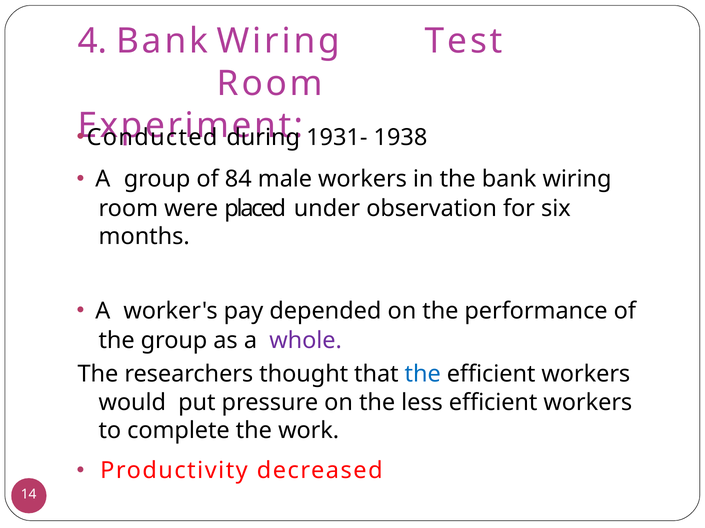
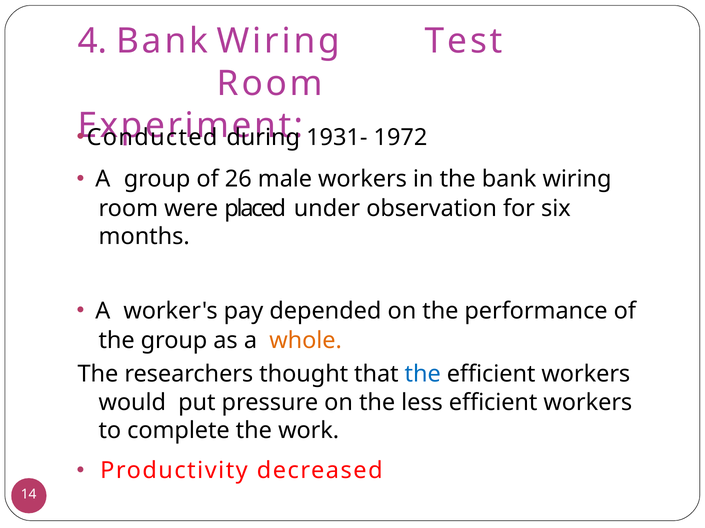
1938: 1938 -> 1972
84: 84 -> 26
whole colour: purple -> orange
